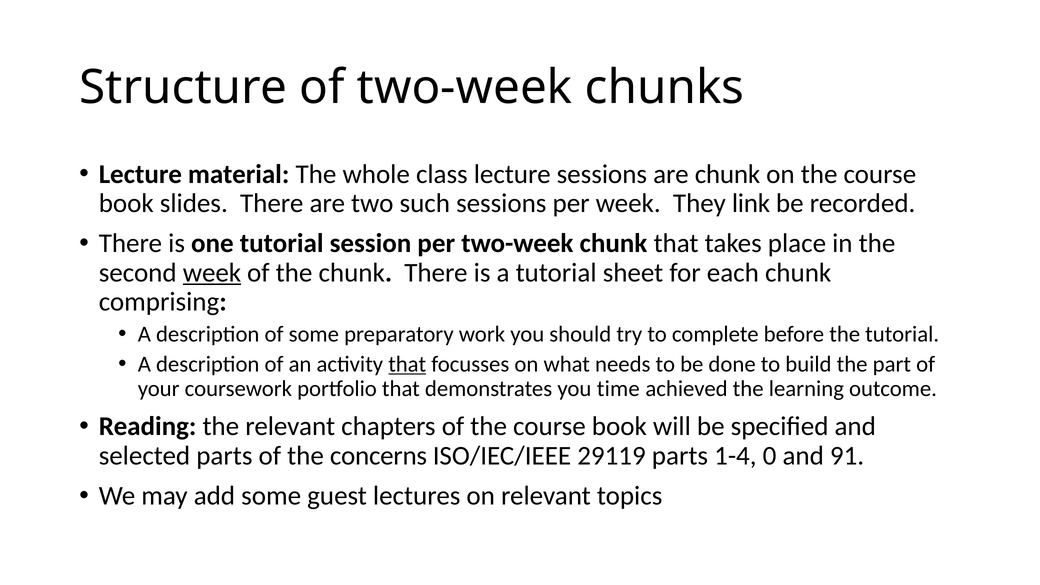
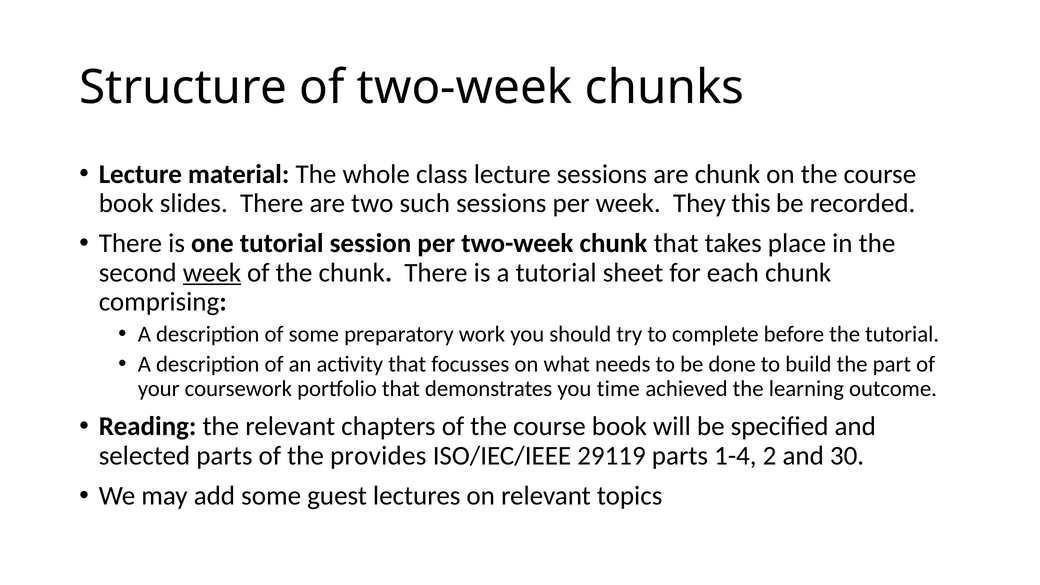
link: link -> this
that at (407, 364) underline: present -> none
concerns: concerns -> provides
0: 0 -> 2
91: 91 -> 30
